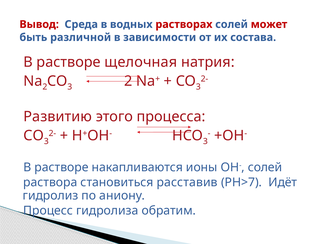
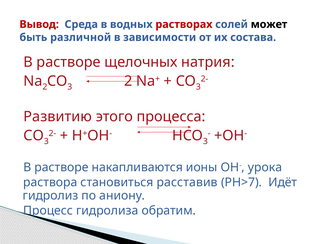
может colour: red -> black
щелочная: щелочная -> щелочных
OH- солей: солей -> урока
